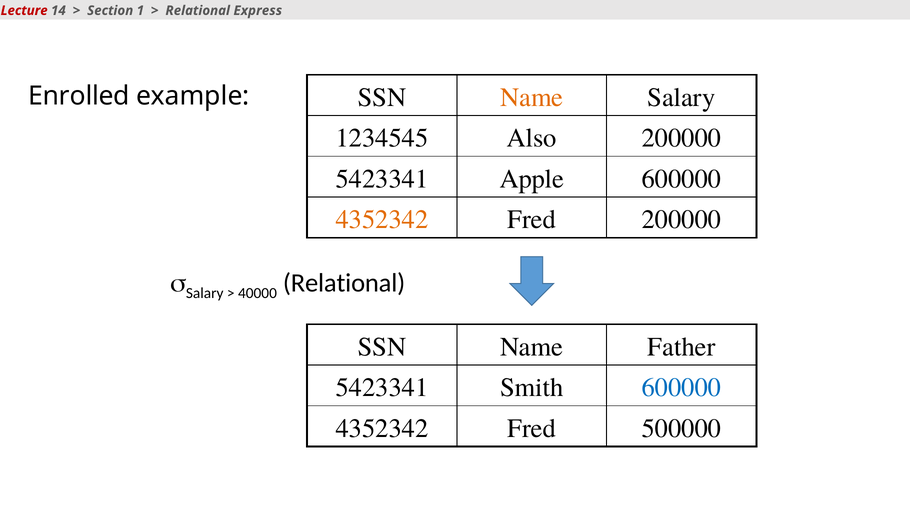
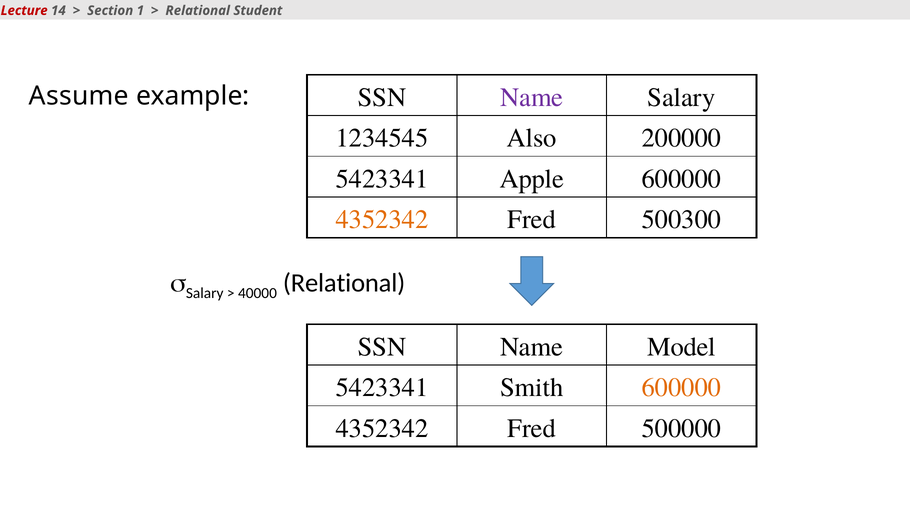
Express: Express -> Student
Name at (532, 97) colour: orange -> purple
Enrolled: Enrolled -> Assume
Fred 200000: 200000 -> 500300
Father: Father -> Model
600000 at (681, 388) colour: blue -> orange
